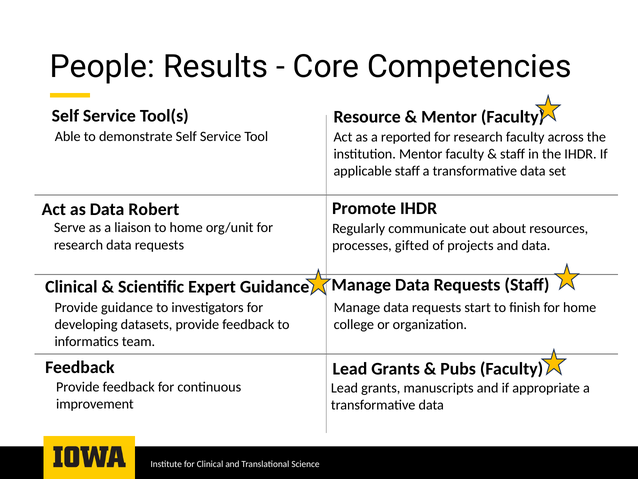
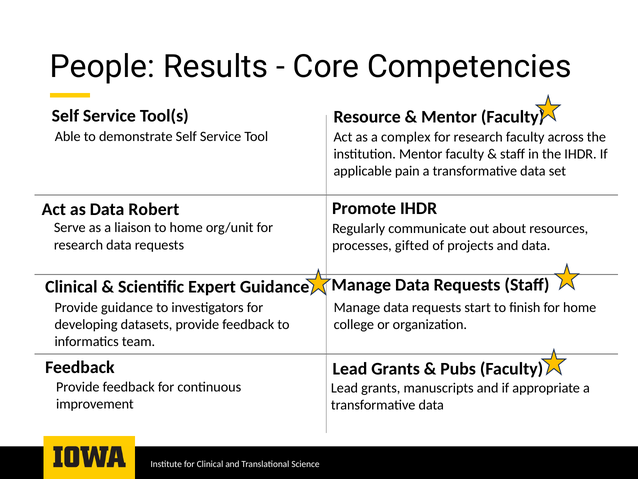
reported: reported -> complex
applicable staff: staff -> pain
